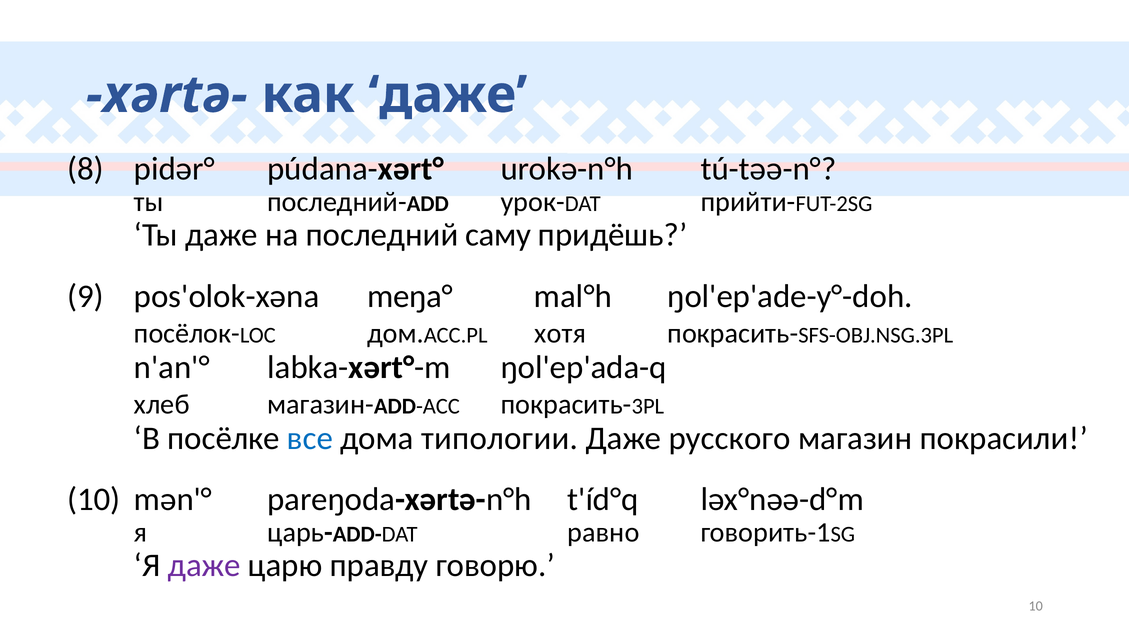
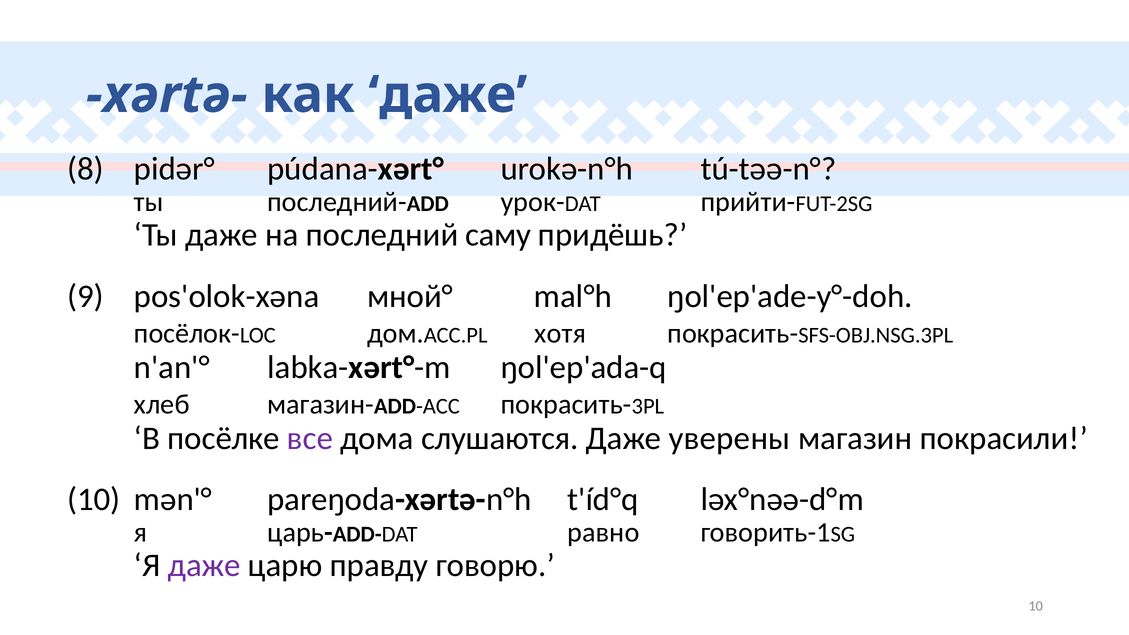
meŋa°: meŋa° -> мной°
все colour: blue -> purple
типологии: типологии -> слушаются
русского: русского -> уверены
